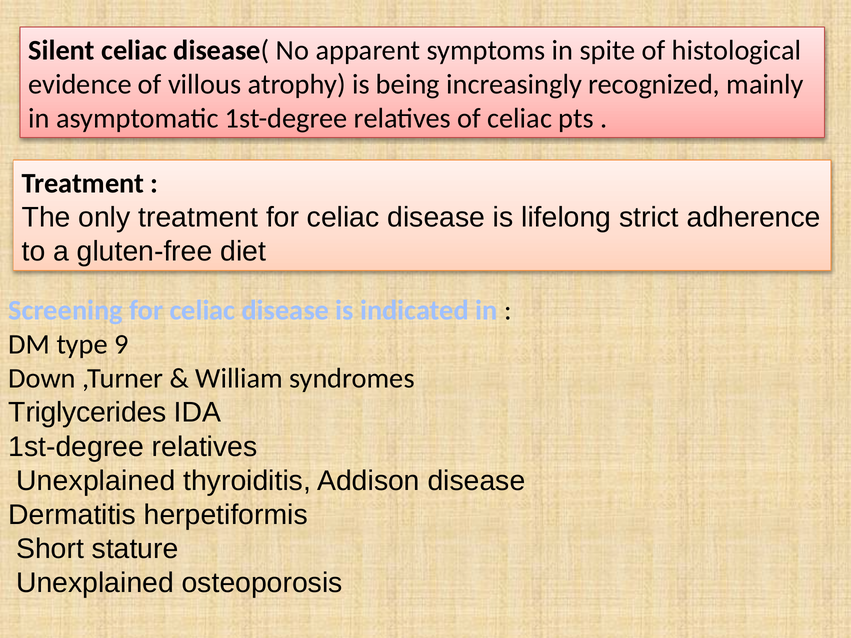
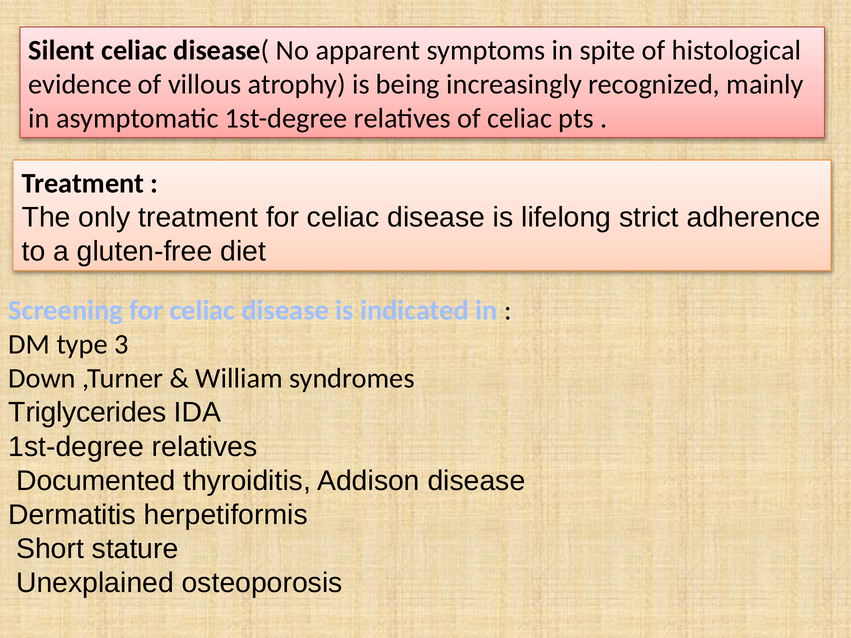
9: 9 -> 3
Unexplained at (96, 481): Unexplained -> Documented
